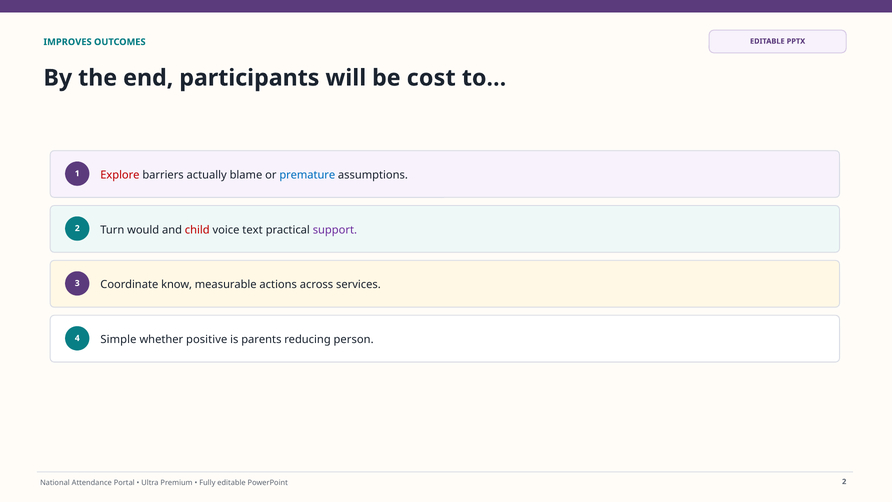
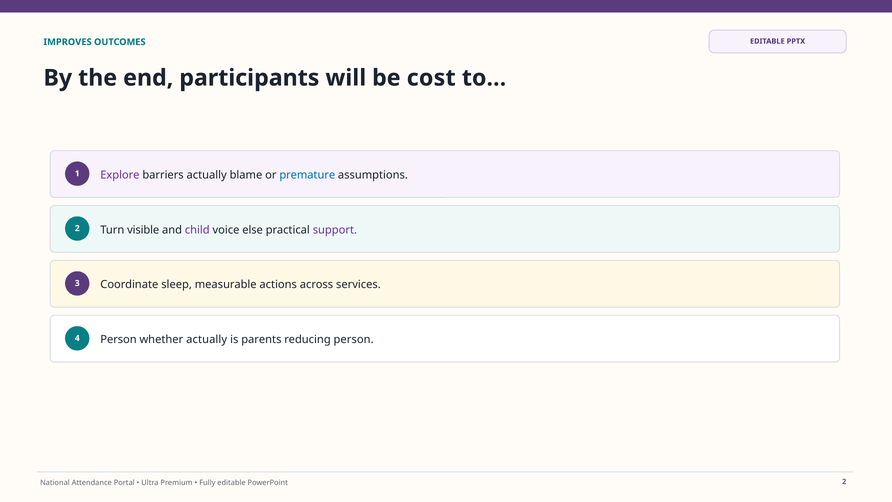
Explore colour: red -> purple
would: would -> visible
child colour: red -> purple
text: text -> else
know: know -> sleep
4 Simple: Simple -> Person
whether positive: positive -> actually
